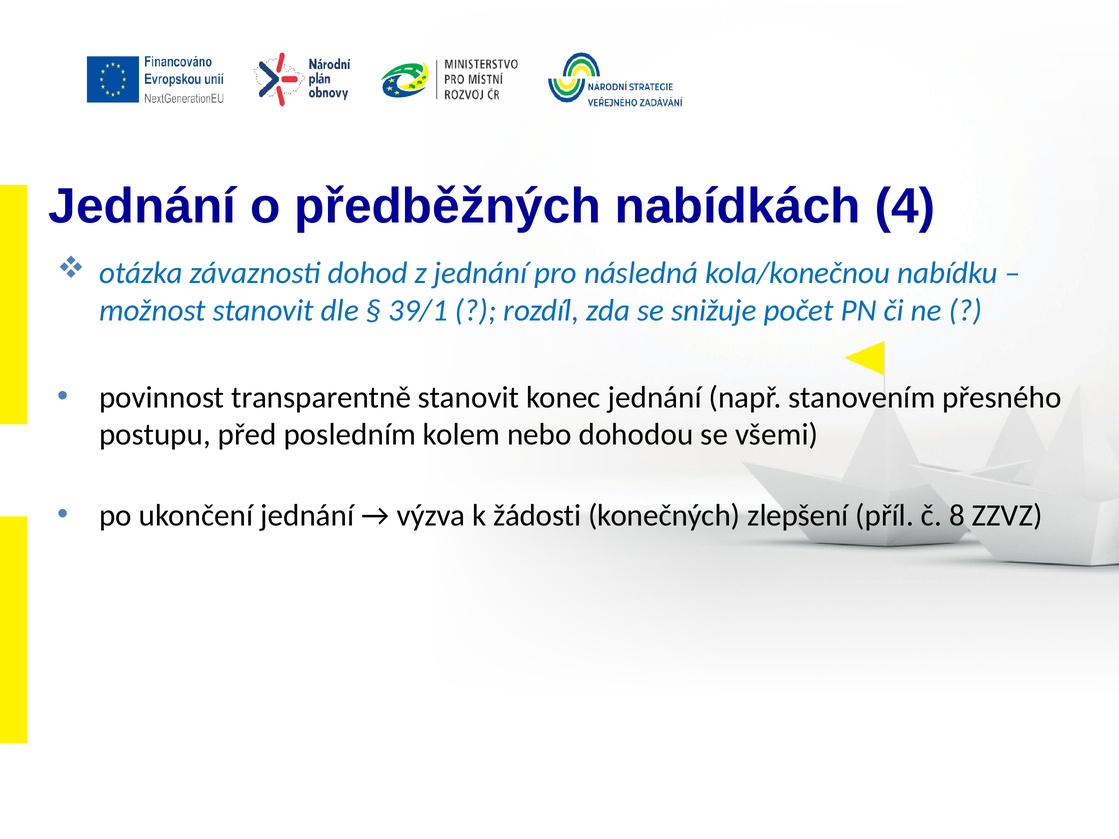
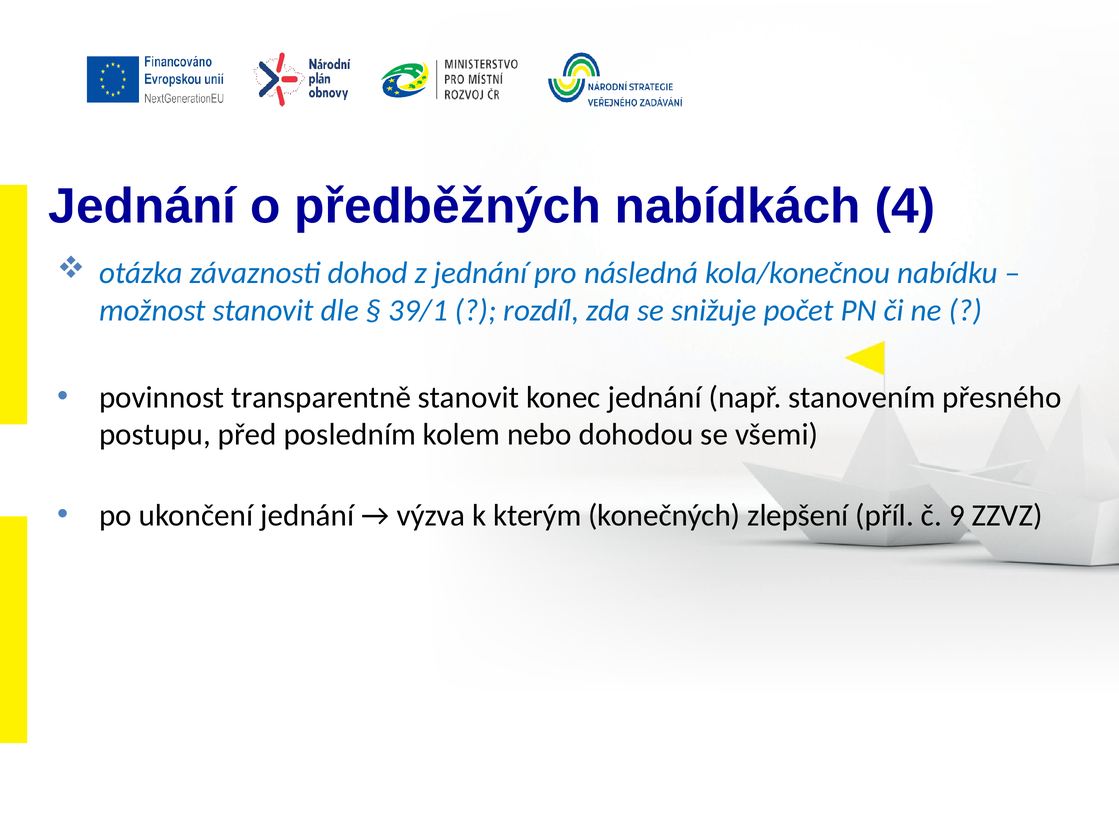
žádosti: žádosti -> kterým
8: 8 -> 9
